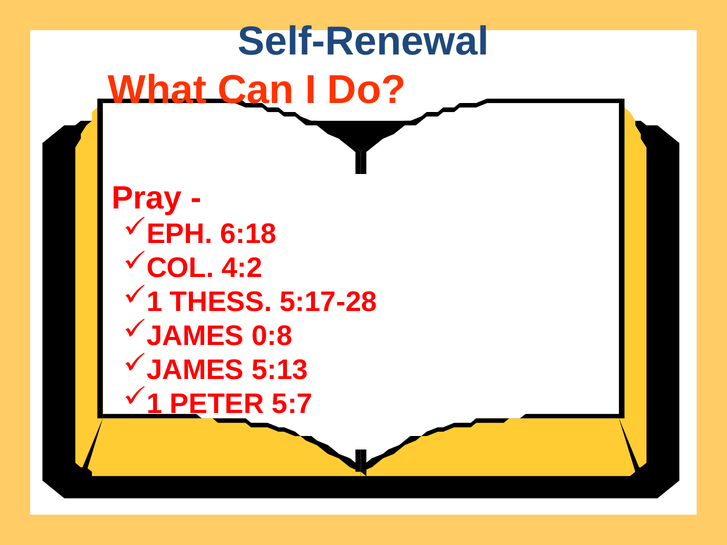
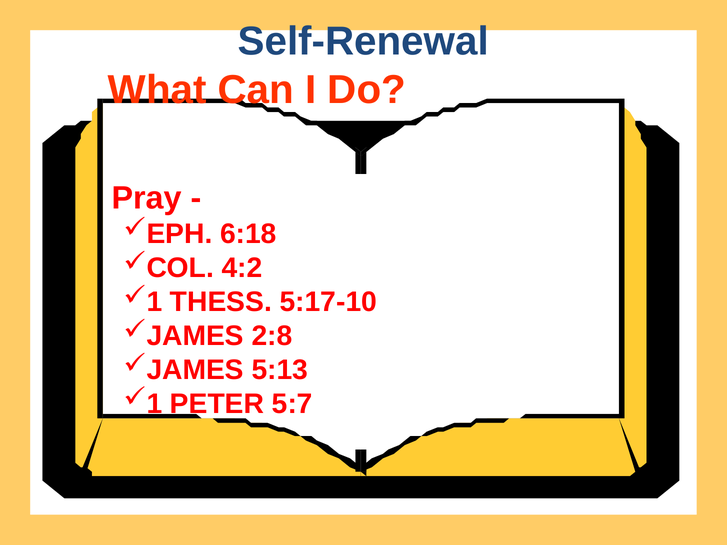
5:17-28: 5:17-28 -> 5:17-10
0:8: 0:8 -> 2:8
